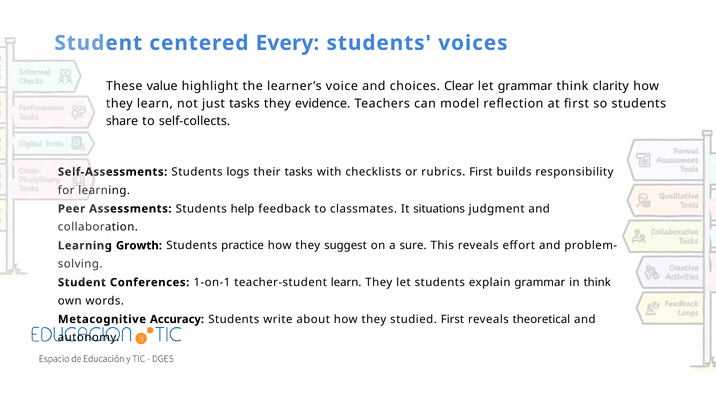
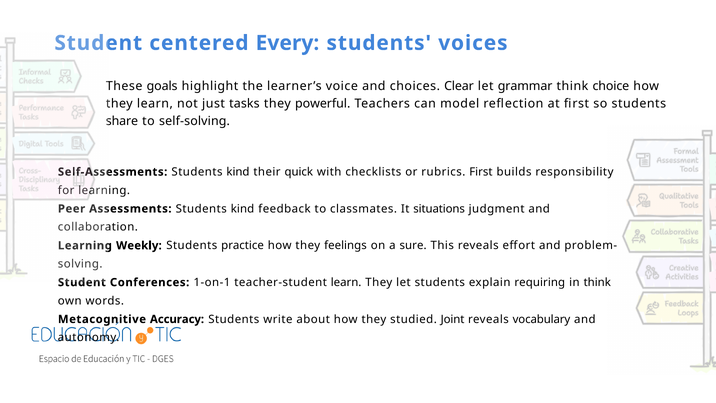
value: value -> goals
clarity: clarity -> choice
evidence: evidence -> powerful
self-collects: self-collects -> self-solving
logs at (238, 172): logs -> kind
their tasks: tasks -> quick
help at (243, 209): help -> kind
Growth: Growth -> Weekly
suggest: suggest -> feelings
explain grammar: grammar -> requiring
studied First: First -> Joint
theoretical: theoretical -> vocabulary
